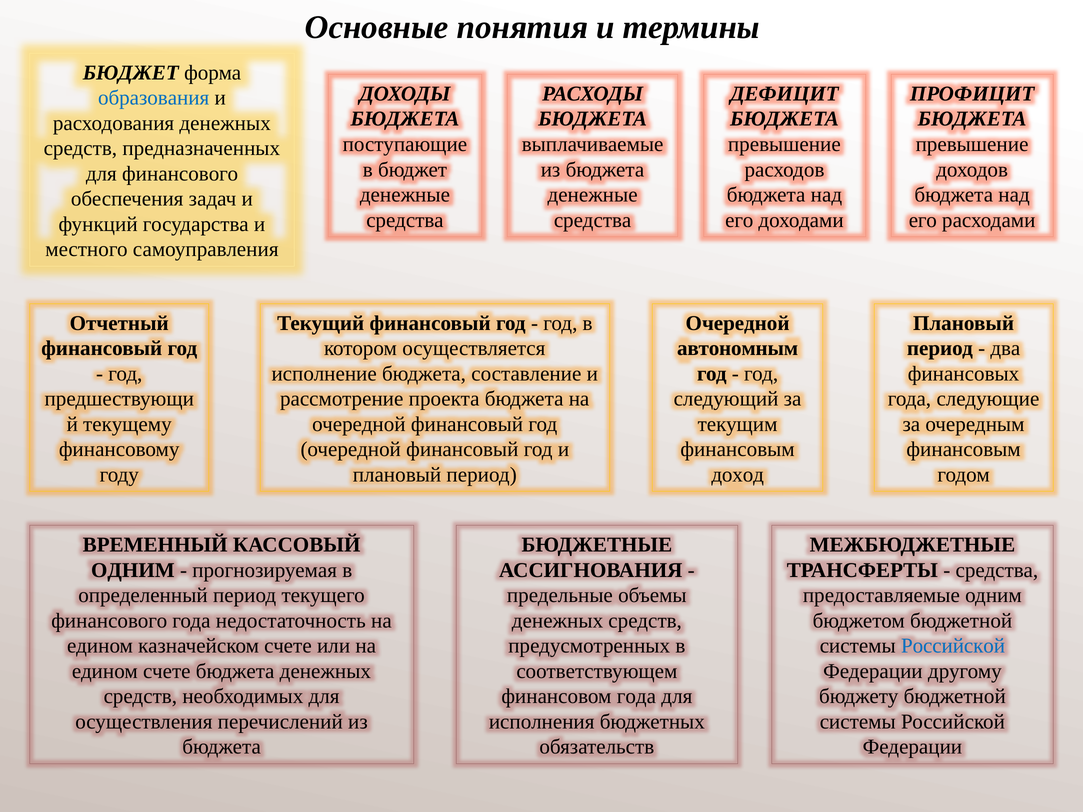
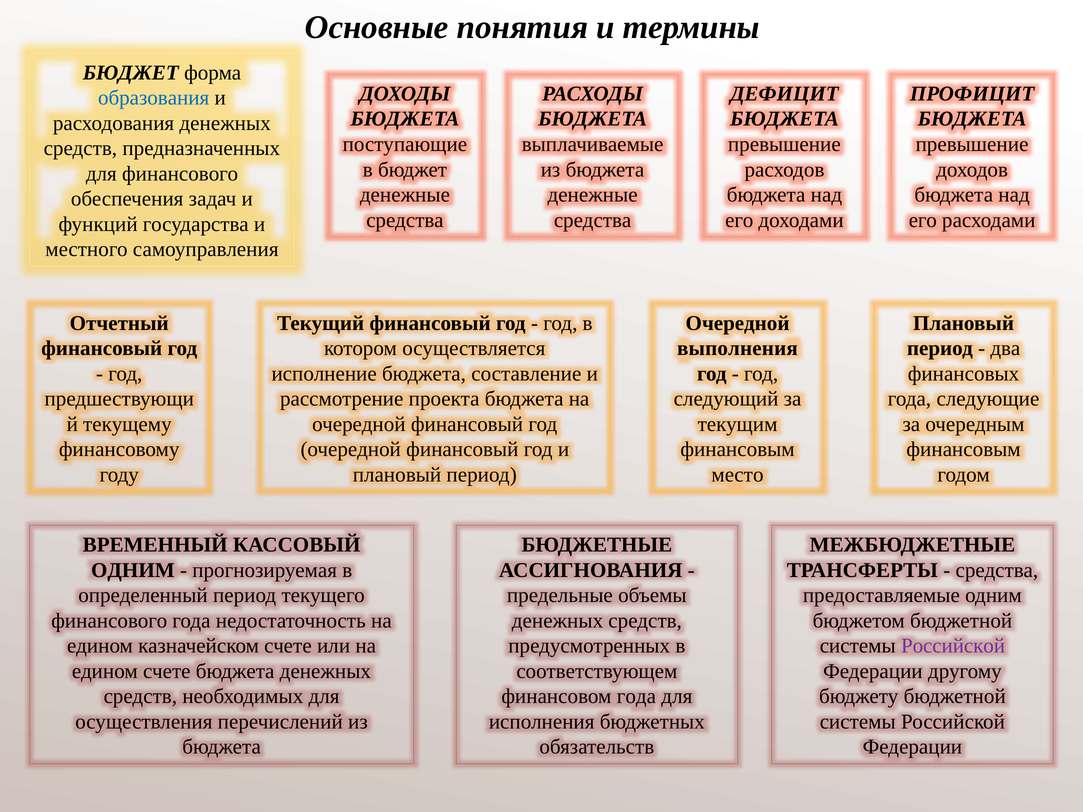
автономным: автономным -> выполнения
доход: доход -> место
Российской at (953, 646) colour: blue -> purple
